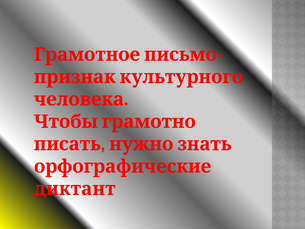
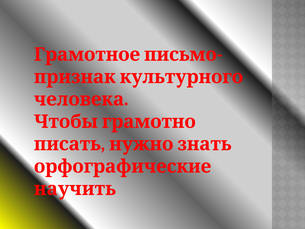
диктант: диктант -> научить
